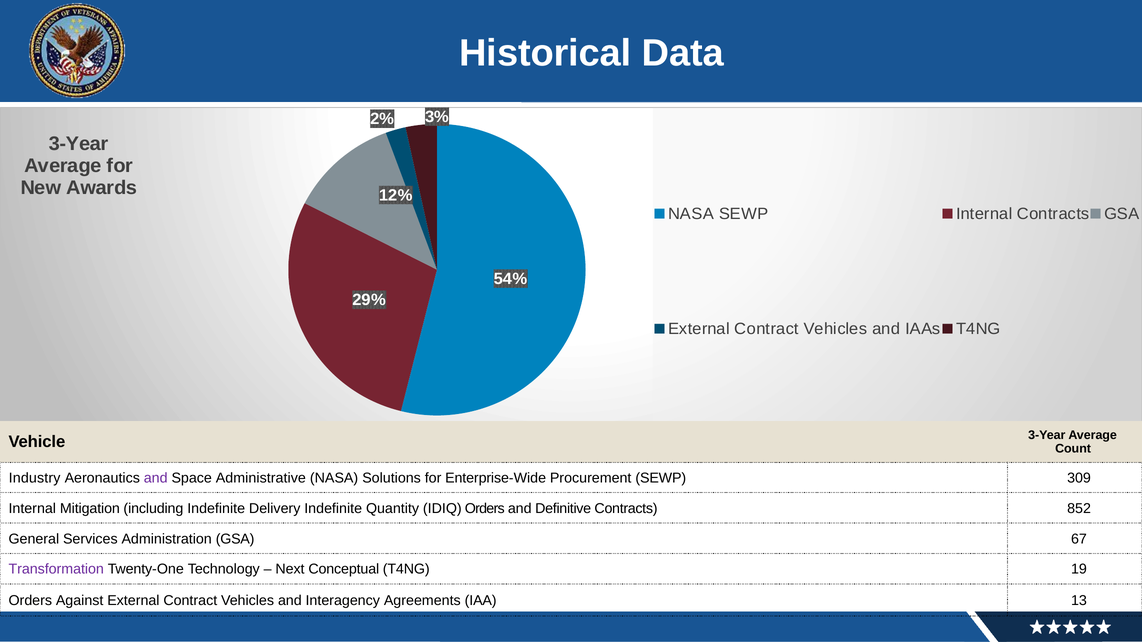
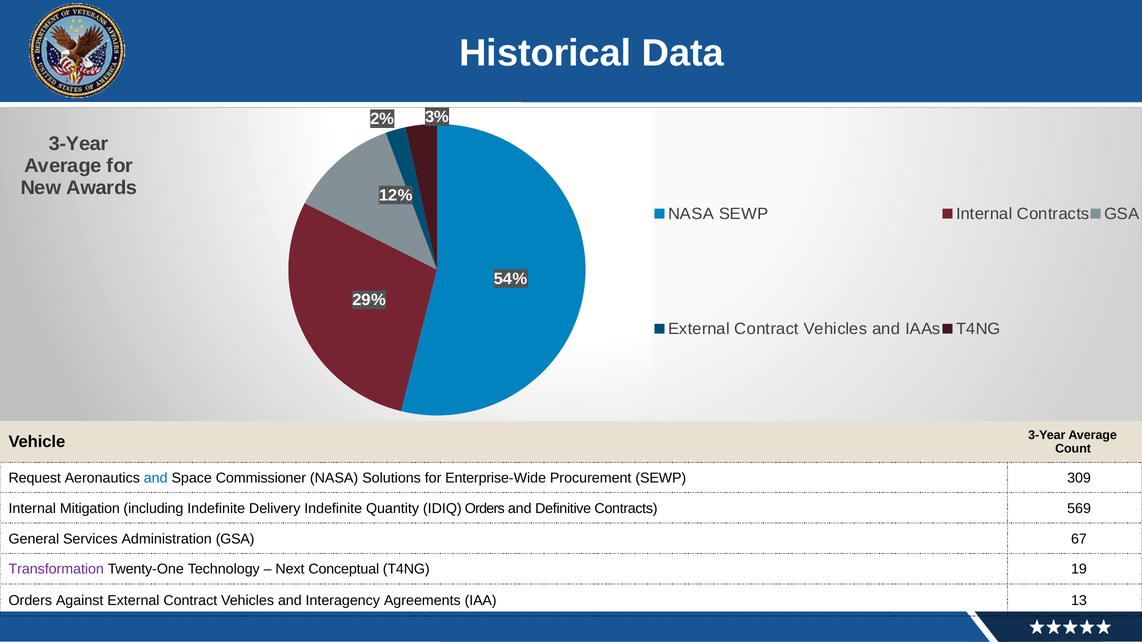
Industry: Industry -> Request
and at (156, 478) colour: purple -> blue
Administrative: Administrative -> Commissioner
852: 852 -> 569
